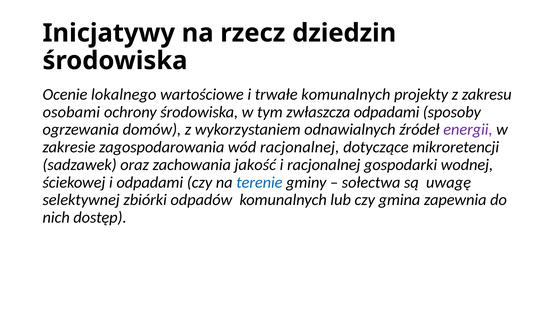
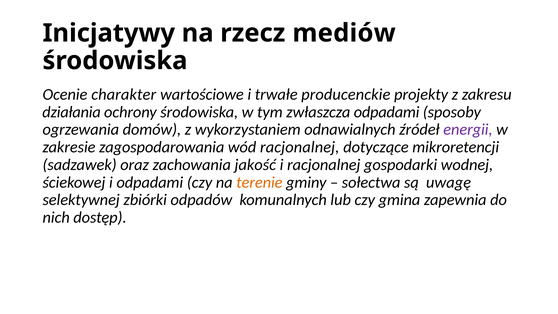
dziedzin: dziedzin -> mediów
lokalnego: lokalnego -> charakter
trwałe komunalnych: komunalnych -> producenckie
osobami: osobami -> działania
terenie colour: blue -> orange
